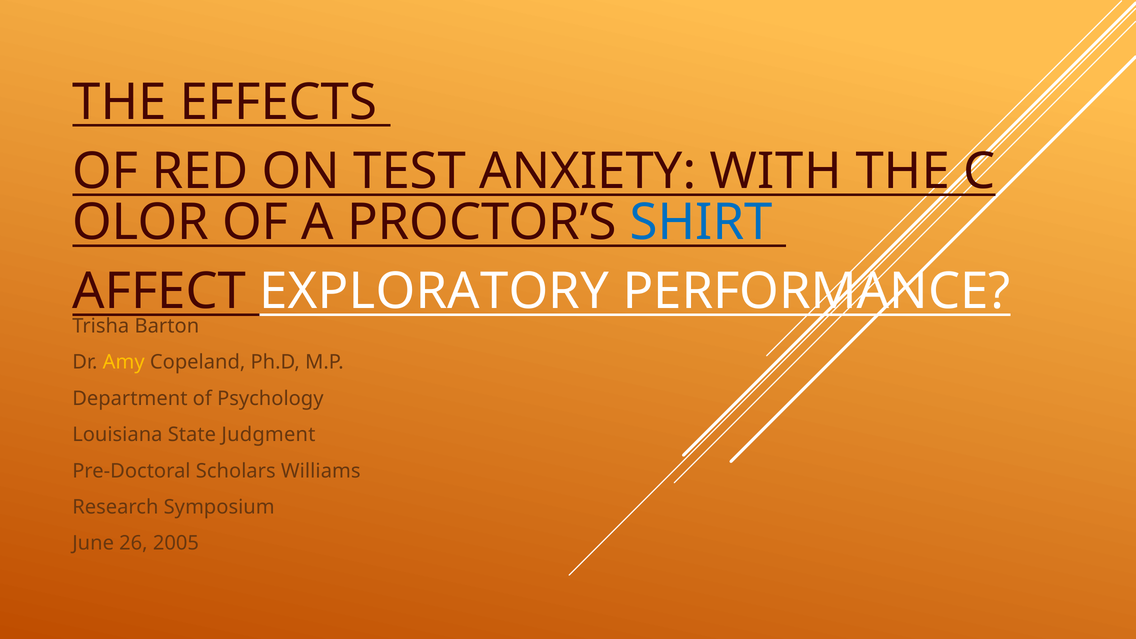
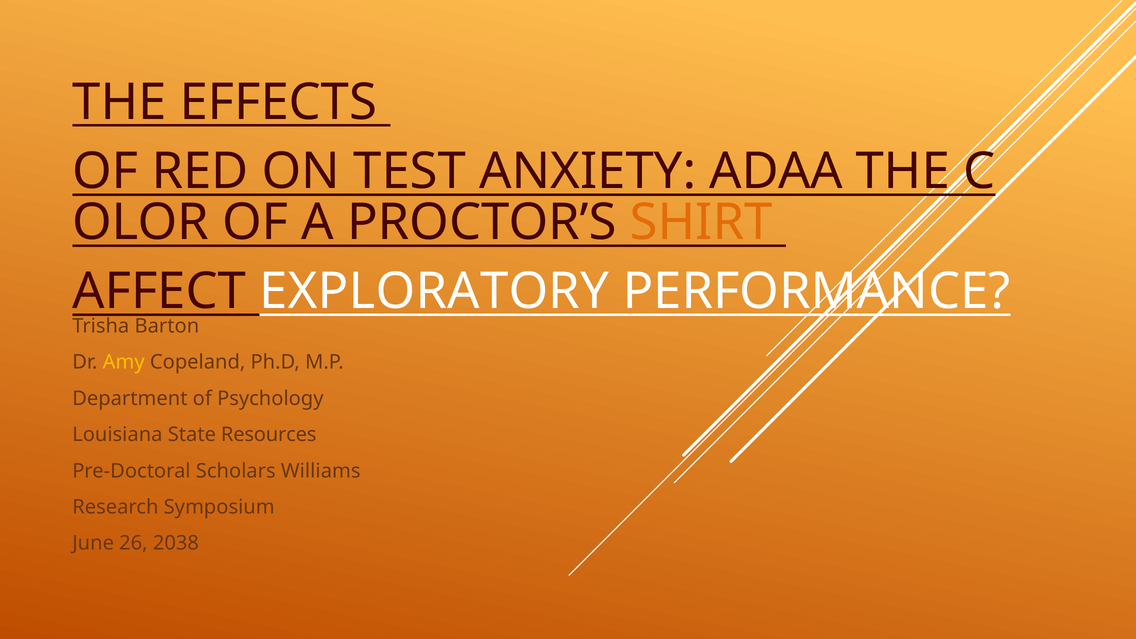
WITH: WITH -> ADAA
SHIRT colour: blue -> orange
Judgment: Judgment -> Resources
2005: 2005 -> 2038
